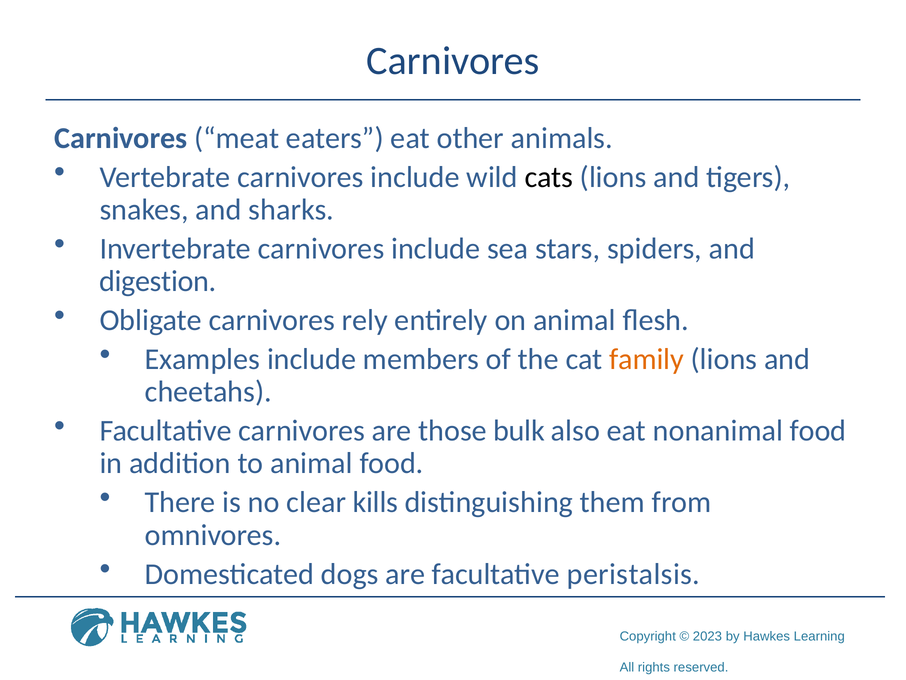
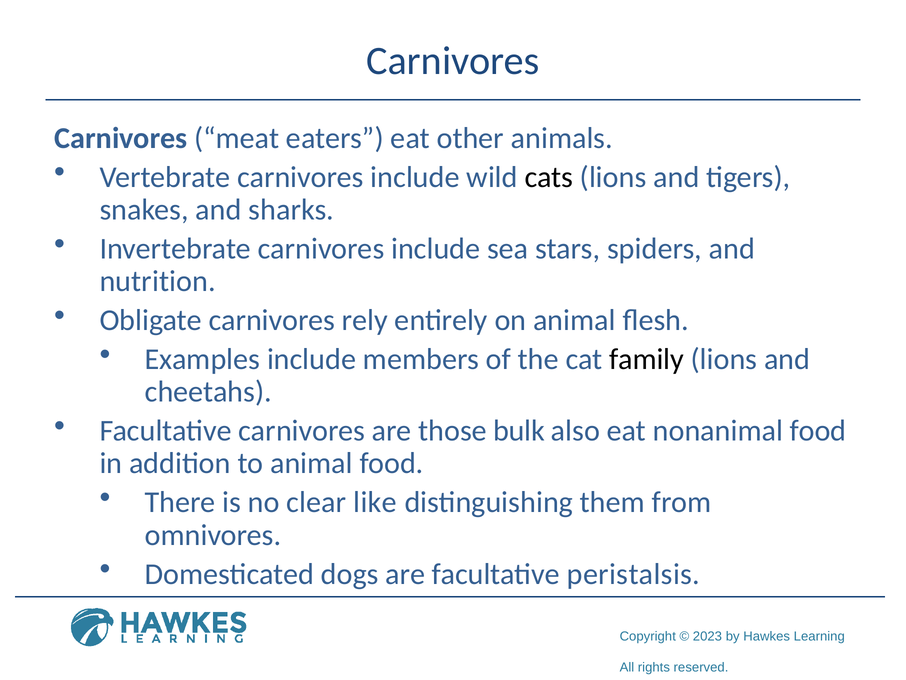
digestion: digestion -> nutrition
family colour: orange -> black
kills: kills -> like
